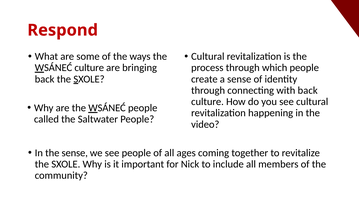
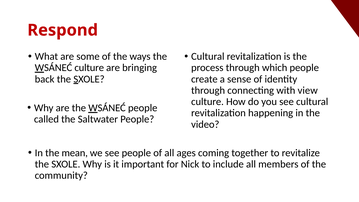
with back: back -> view
the sense: sense -> mean
